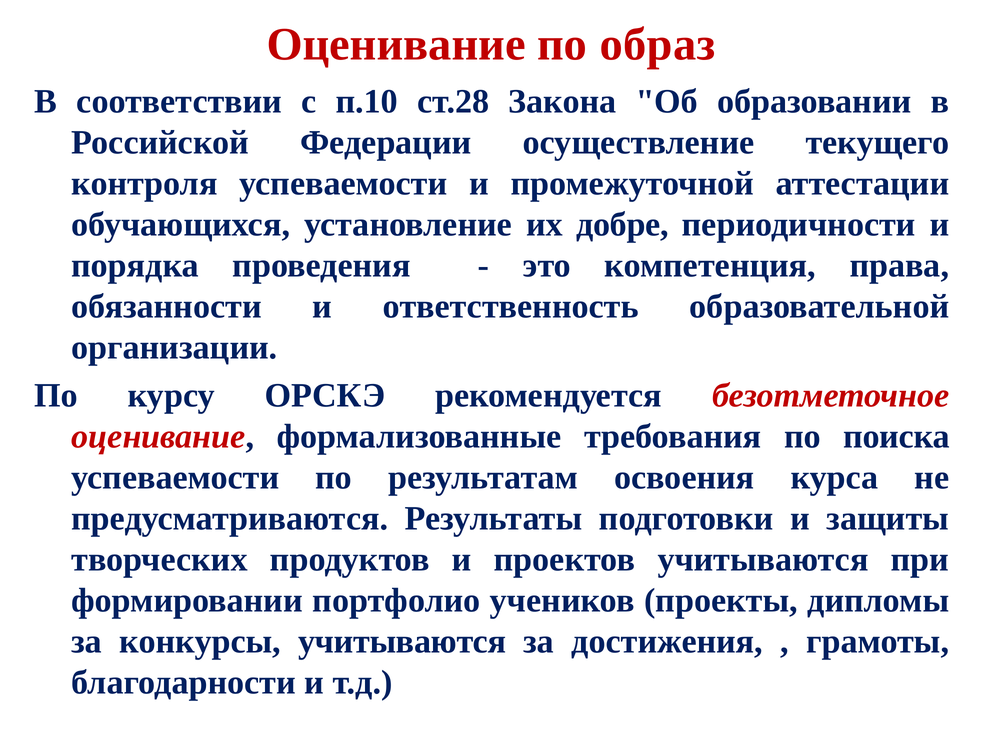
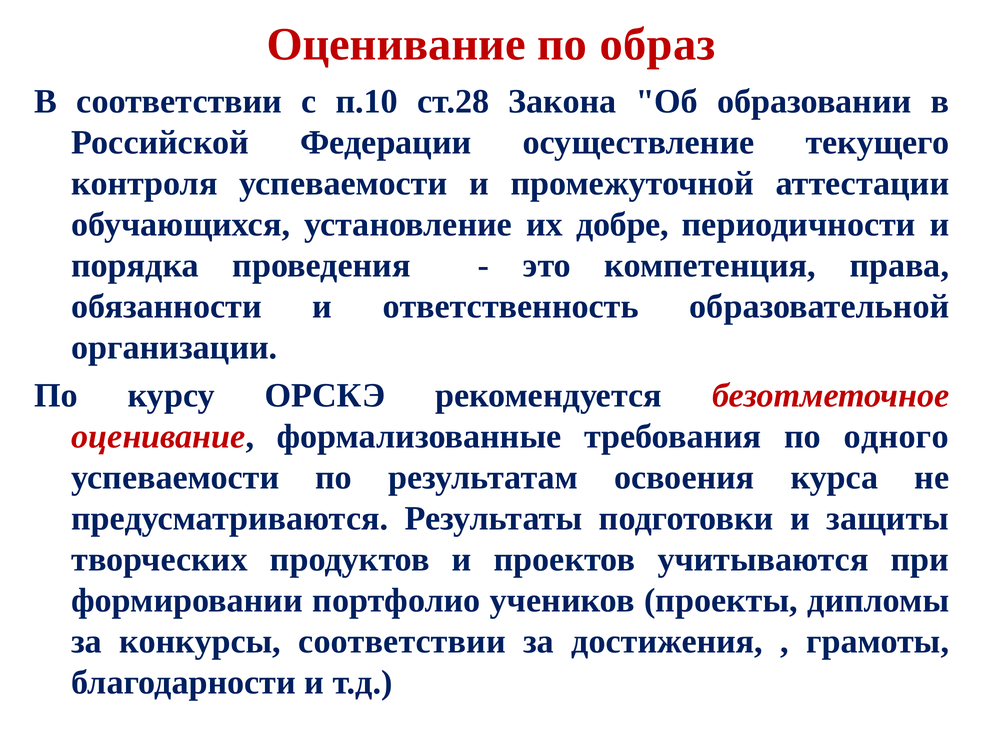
поиска: поиска -> одного
конкурсы учитываются: учитываются -> соответствии
